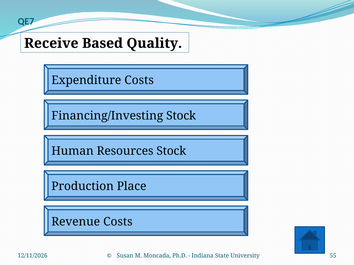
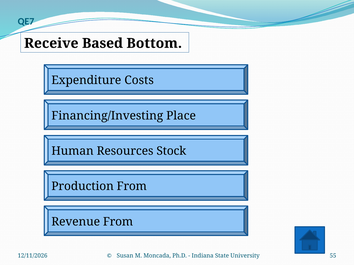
Quality: Quality -> Bottom
Financing/Investing Stock: Stock -> Place
Production Place: Place -> From
Revenue Costs: Costs -> From
